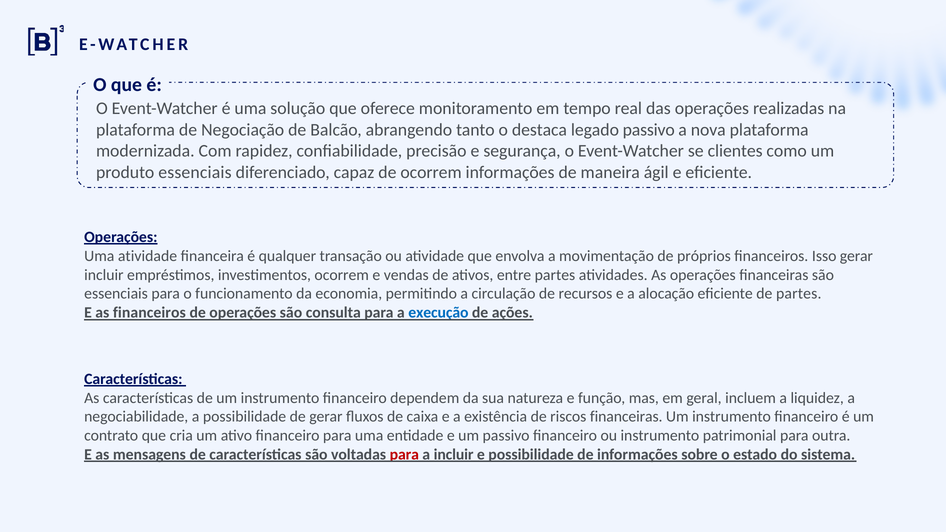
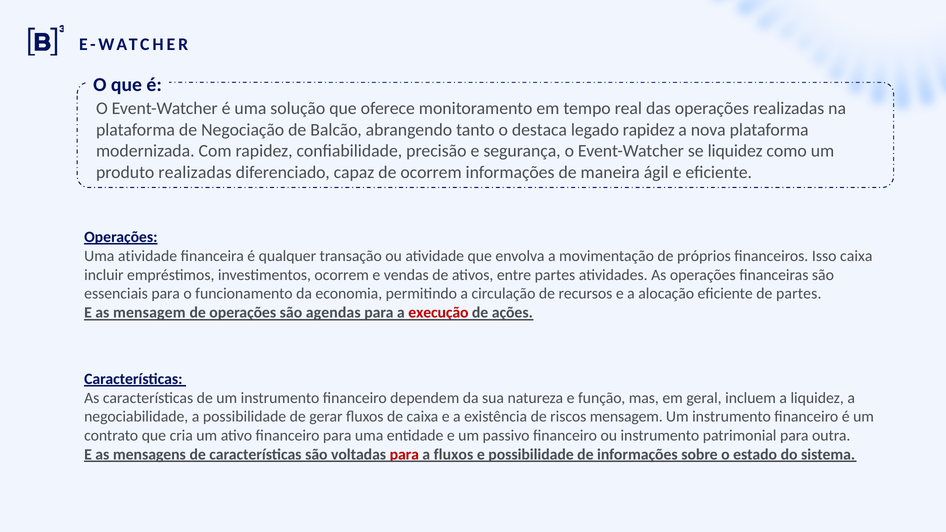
legado passivo: passivo -> rapidez
se clientes: clientes -> liquidez
produto essenciais: essenciais -> realizadas
Isso gerar: gerar -> caixa
as financeiros: financeiros -> mensagem
consulta: consulta -> agendas
execução colour: blue -> red
riscos financeiras: financeiras -> mensagem
a incluir: incluir -> fluxos
